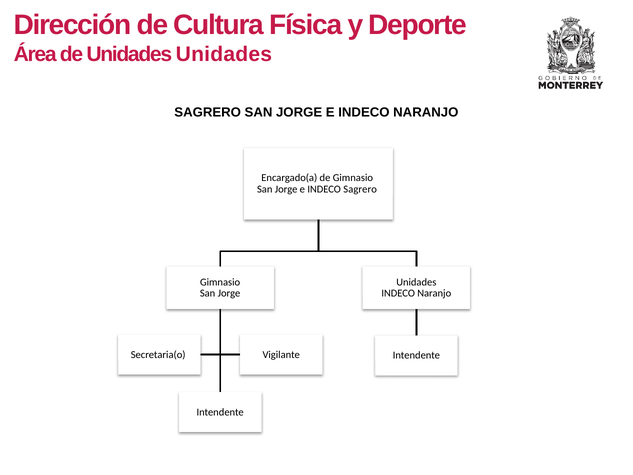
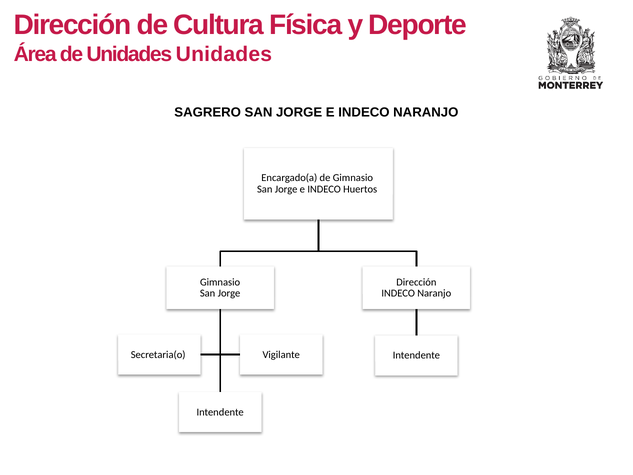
INDECO Sagrero: Sagrero -> Huertos
Unidades at (416, 282): Unidades -> Dirección
